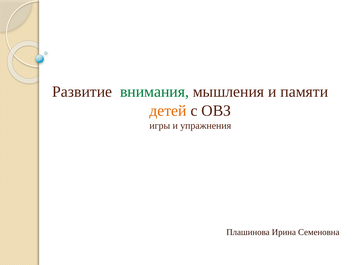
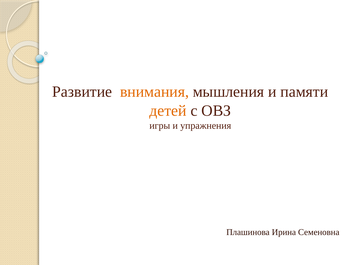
внимания colour: green -> orange
